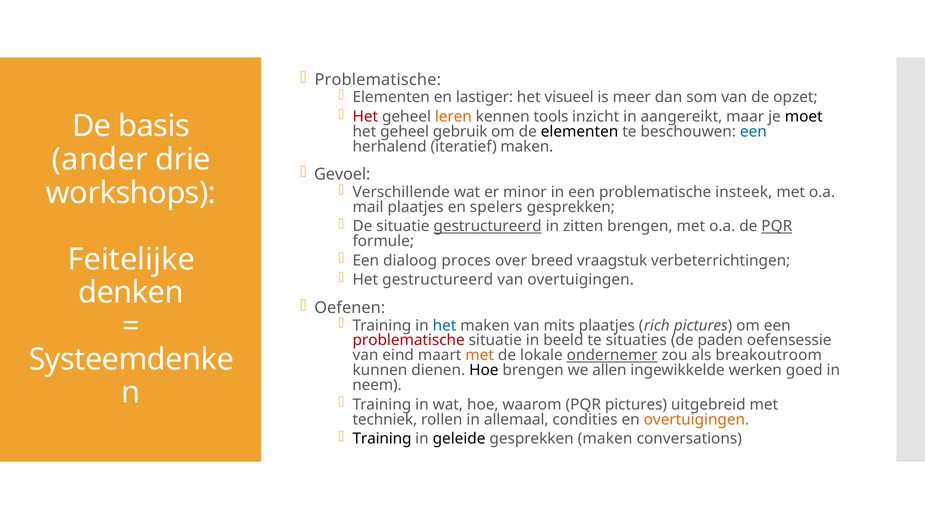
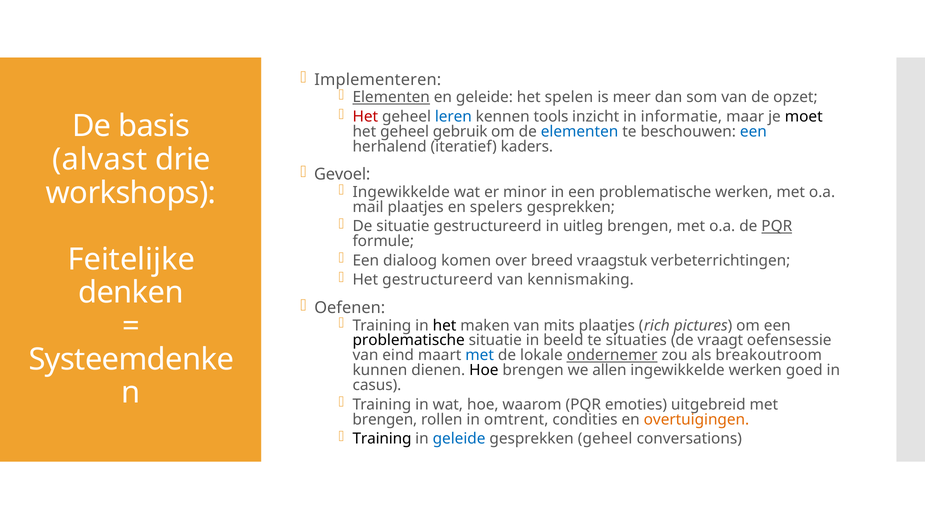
Problematische at (378, 80): Problematische -> Implementeren
Elementen at (391, 97) underline: none -> present
en lastiger: lastiger -> geleide
visueel: visueel -> spelen
leren colour: orange -> blue
aangereikt: aangereikt -> informatie
elementen at (580, 132) colour: black -> blue
iteratief maken: maken -> kaders
ander: ander -> alvast
Verschillende at (401, 192): Verschillende -> Ingewikkelde
problematische insteek: insteek -> werken
gestructureerd at (488, 227) underline: present -> none
zitten: zitten -> uitleg
proces: proces -> komen
van overtuigingen: overtuigingen -> kennismaking
het at (445, 326) colour: blue -> black
problematische at (409, 341) colour: red -> black
paden: paden -> vraagt
met at (480, 356) colour: orange -> blue
neem: neem -> casus
PQR pictures: pictures -> emoties
techniek at (385, 420): techniek -> brengen
allemaal: allemaal -> omtrent
geleide at (459, 439) colour: black -> blue
gesprekken maken: maken -> geheel
